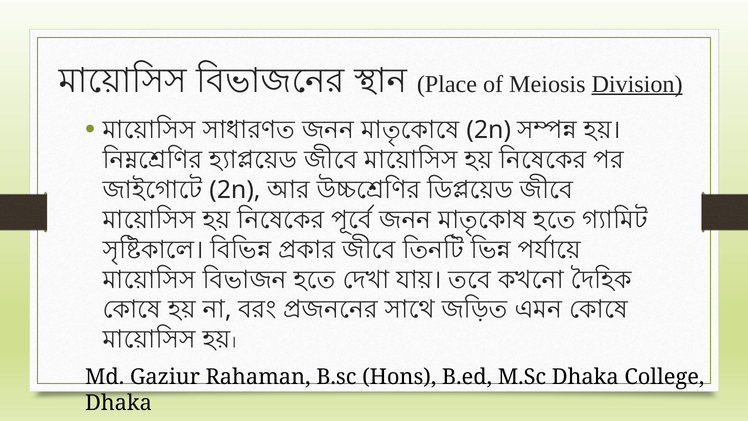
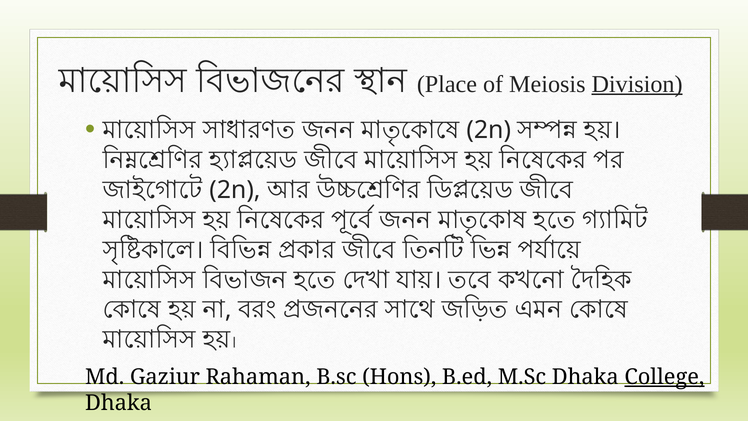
College underline: none -> present
